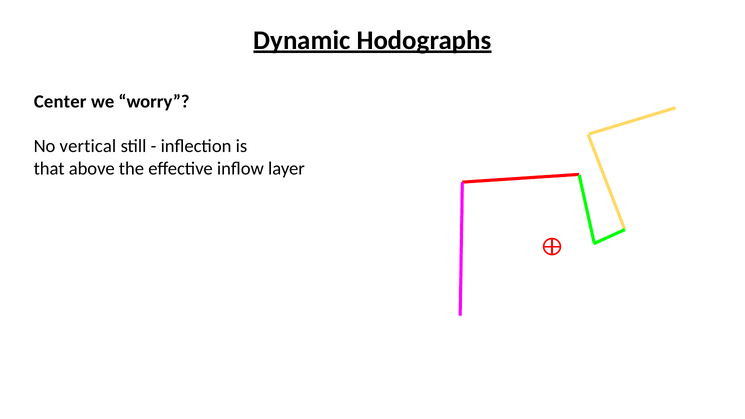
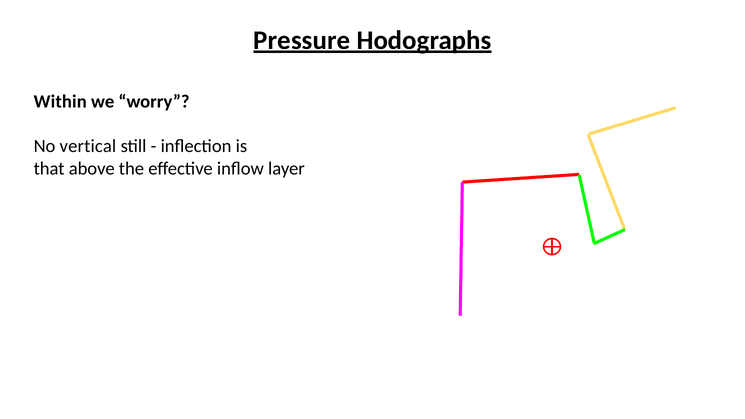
Dynamic: Dynamic -> Pressure
Center: Center -> Within
